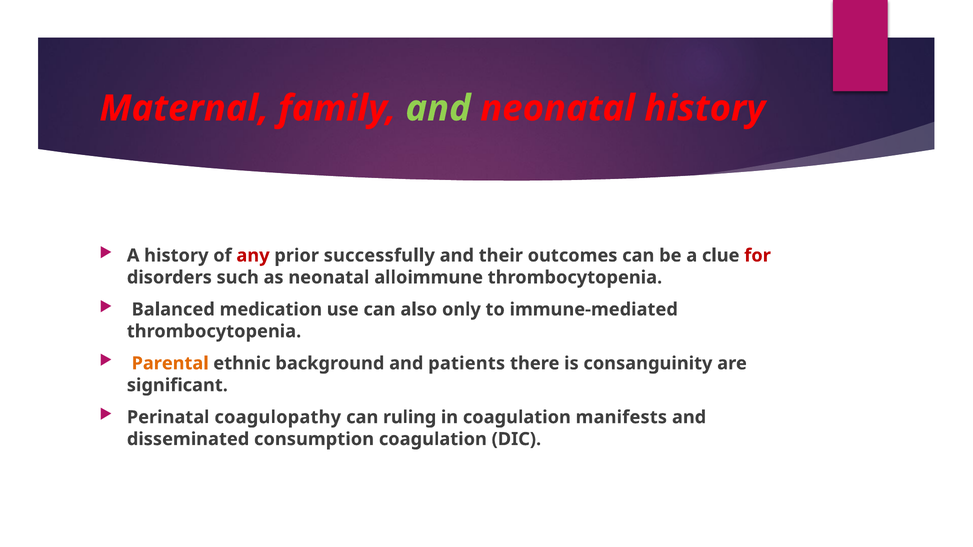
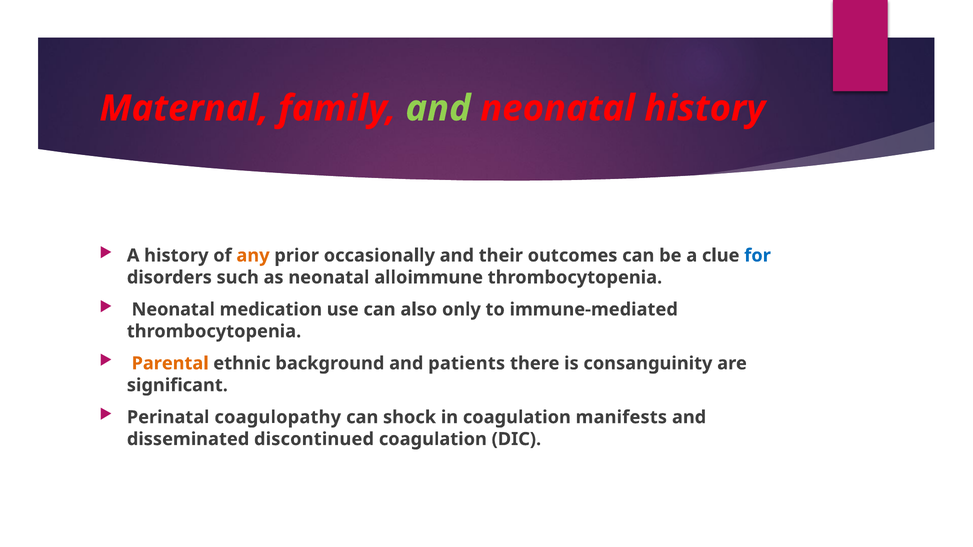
any colour: red -> orange
successfully: successfully -> occasionally
for colour: red -> blue
Balanced at (173, 310): Balanced -> Neonatal
ruling: ruling -> shock
consumption: consumption -> discontinued
